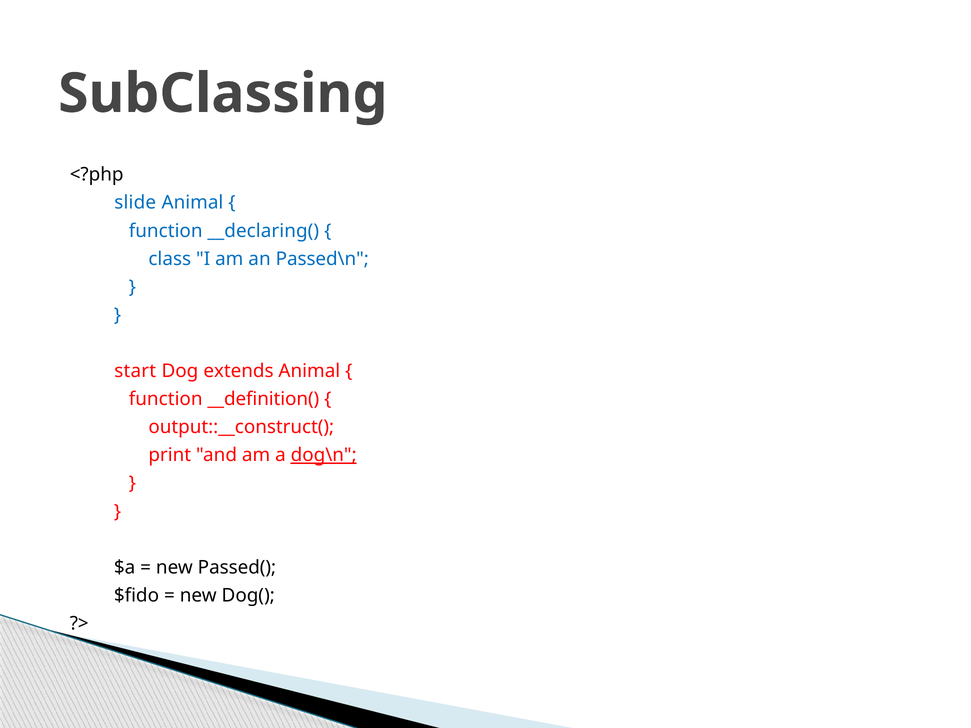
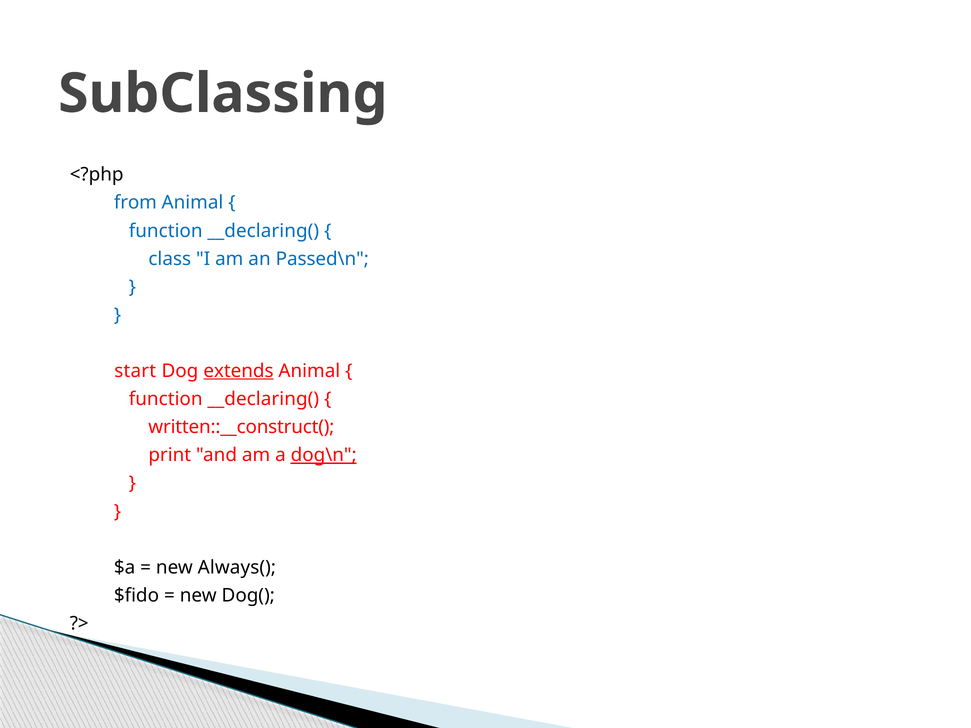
slide: slide -> from
extends underline: none -> present
__definition( at (263, 399): __definition( -> __declaring(
output::__construct(: output::__construct( -> written::__construct(
Passed(: Passed( -> Always(
